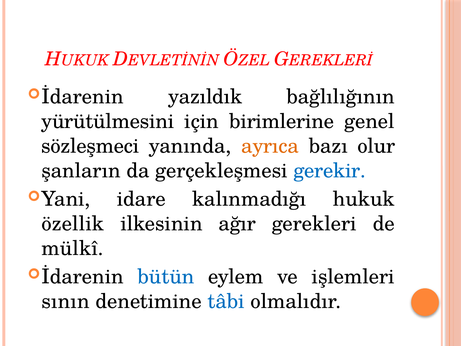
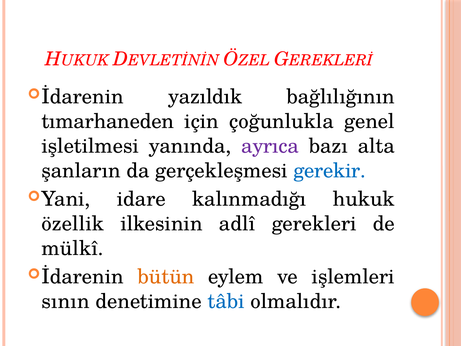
yürütülmesini: yürütülmesini -> tımarhaneden
birimlerine: birimlerine -> çoğunlukla
sözleşmeci: sözleşmeci -> işletilmesi
ayrıca colour: orange -> purple
olur: olur -> alta
ağır: ağır -> adlî
bütün colour: blue -> orange
